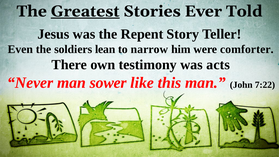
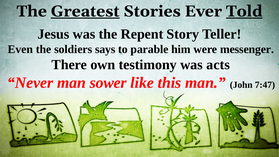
Told underline: none -> present
lean: lean -> says
narrow: narrow -> parable
comforter: comforter -> messenger
7:22: 7:22 -> 7:47
